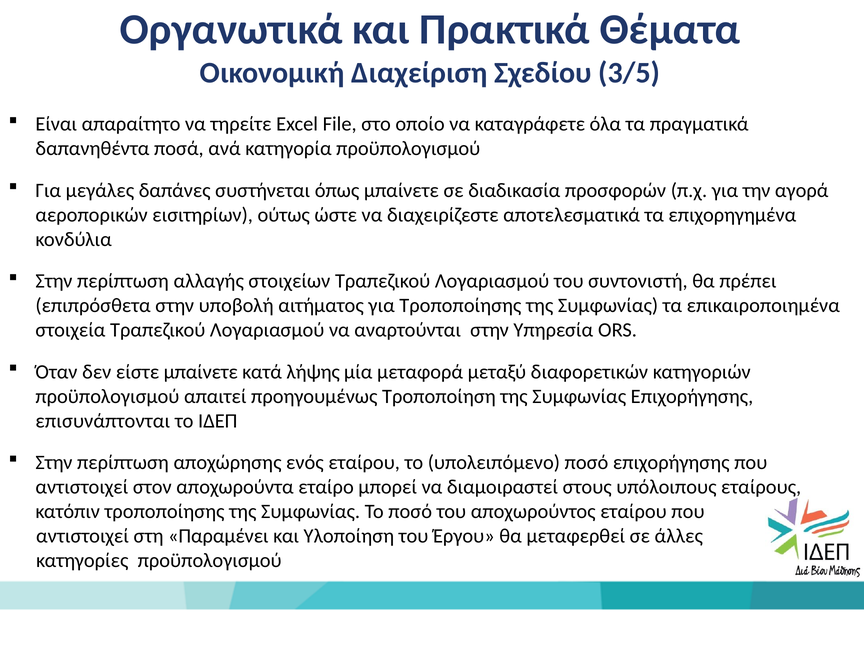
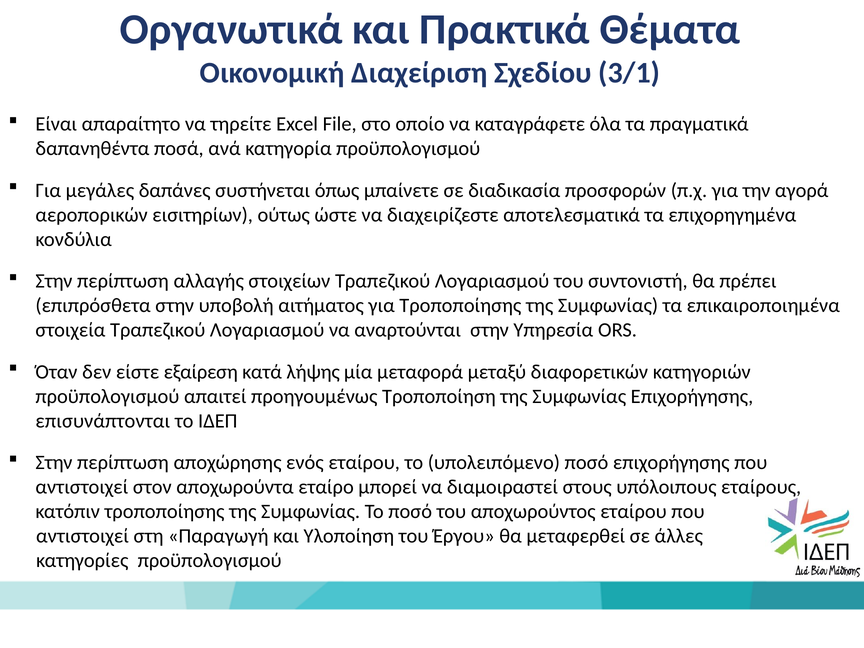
3/5: 3/5 -> 3/1
είστε μπαίνετε: μπαίνετε -> εξαίρεση
Παραμένει: Παραμένει -> Παραγωγή
